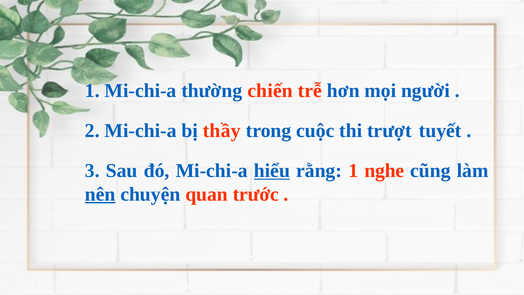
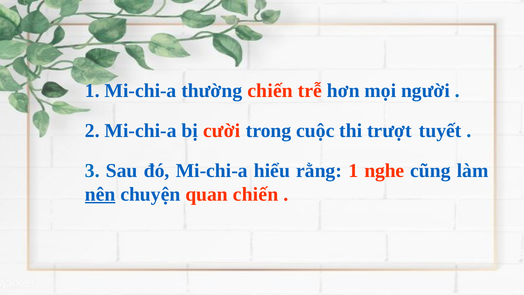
thầy: thầy -> cười
hiểu underline: present -> none
quan trước: trước -> chiến
